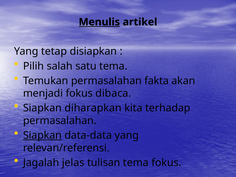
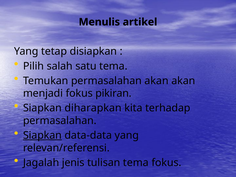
Menulis underline: present -> none
permasalahan fakta: fakta -> akan
dibaca: dibaca -> pikiran
jelas: jelas -> jenis
